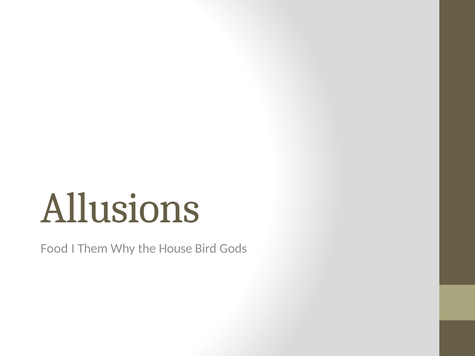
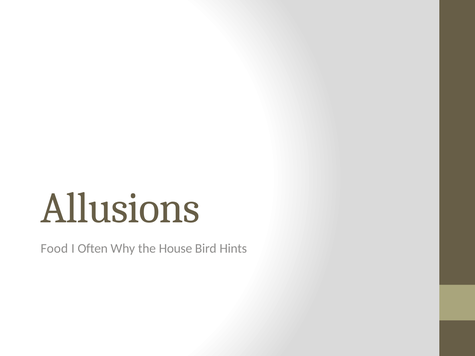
Them: Them -> Often
Gods: Gods -> Hints
